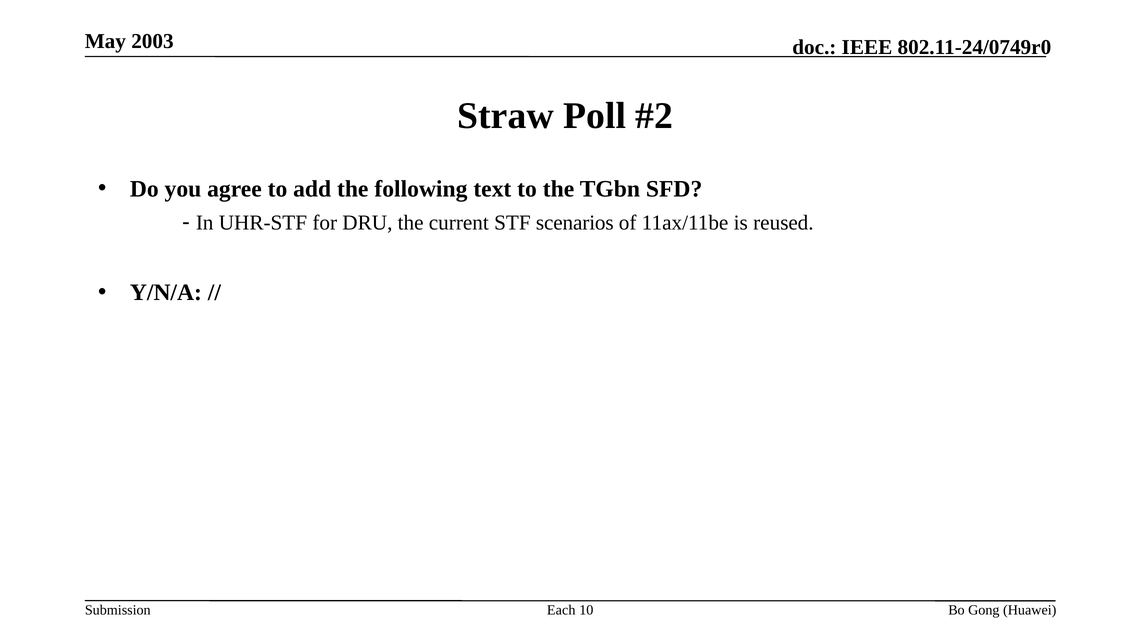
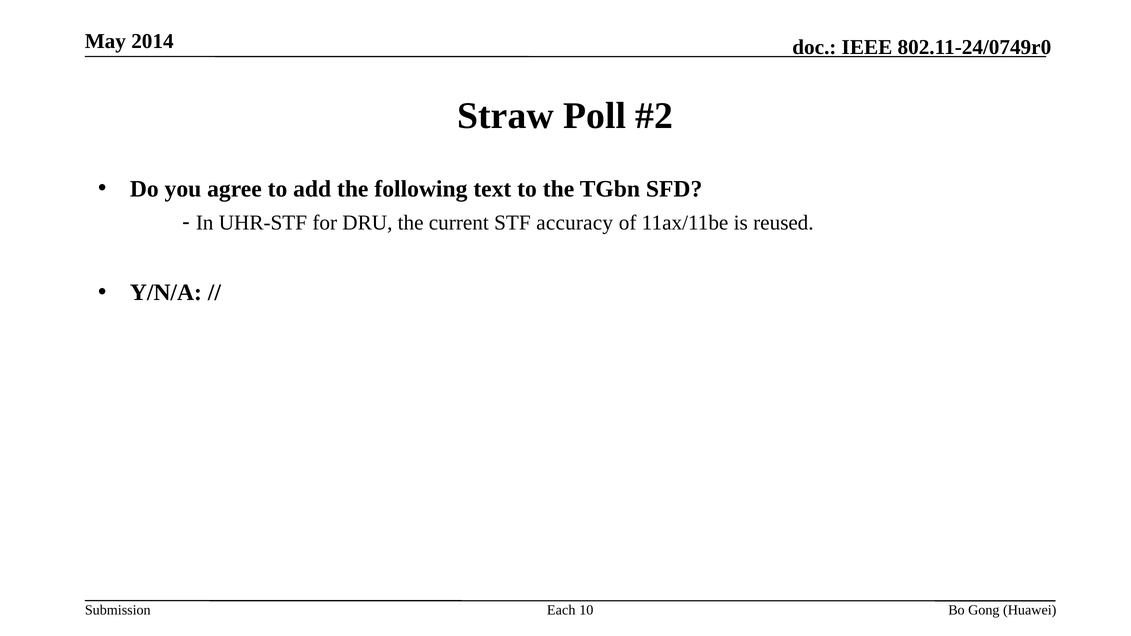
2003: 2003 -> 2014
scenarios: scenarios -> accuracy
